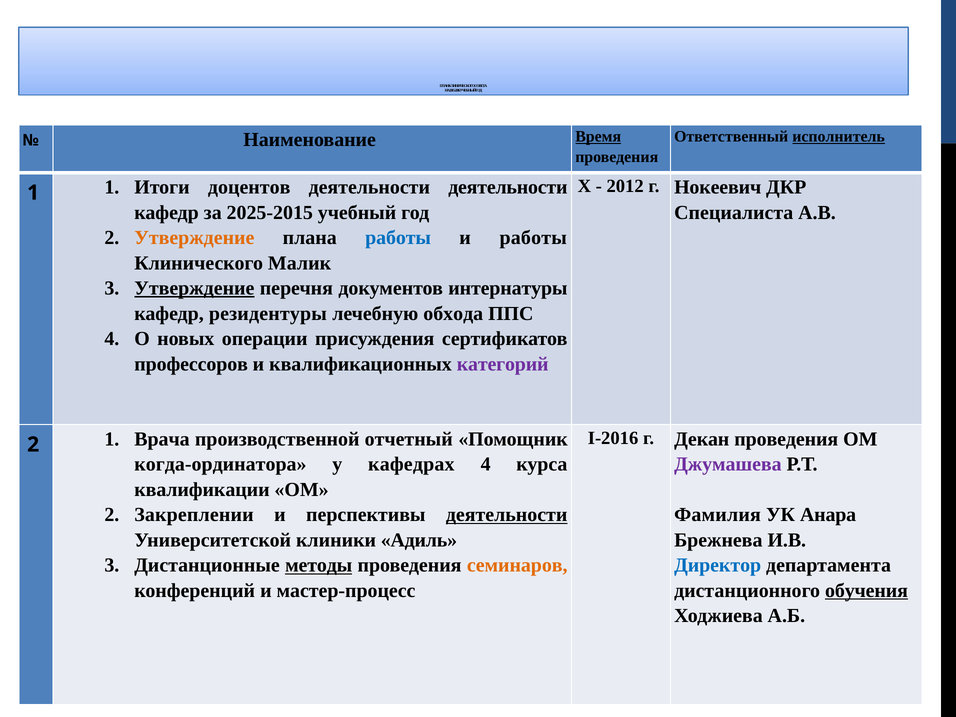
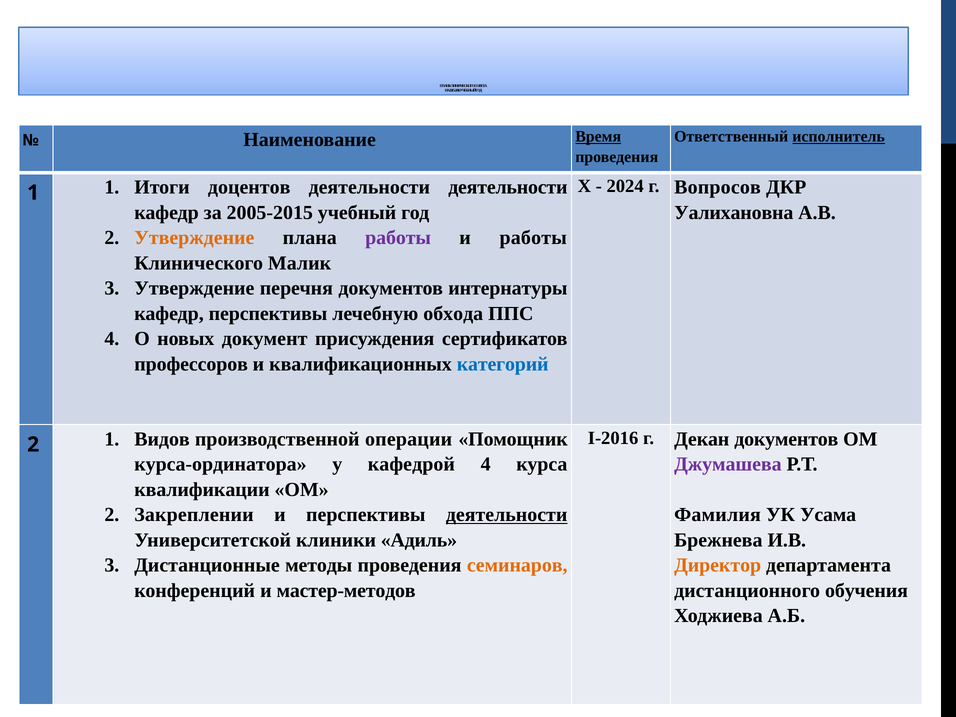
2012: 2012 -> 2024
Нокеевич: Нокеевич -> Вопросов
2025-2015: 2025-2015 -> 2005-2015
Специалиста: Специалиста -> Уалихановна
работы at (398, 238) colour: blue -> purple
Утверждение at (194, 288) underline: present -> none
кафедр резидентуры: резидентуры -> перспективы
операции: операции -> документ
категорий colour: purple -> blue
Декан проведения: проведения -> документов
Врача: Врача -> Видов
отчетный: отчетный -> операции
когда-ординатора: когда-ординатора -> курса-ординатора
кафедрах: кафедрах -> кафедрой
Анара: Анара -> Усама
методы underline: present -> none
Директор colour: blue -> orange
мастер-процесс: мастер-процесс -> мастер-методов
обучения underline: present -> none
